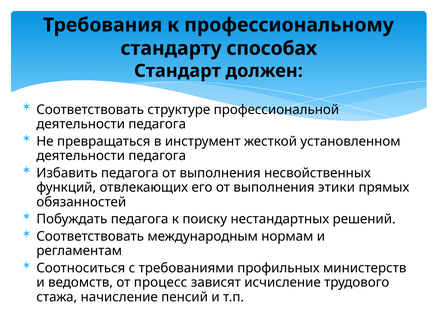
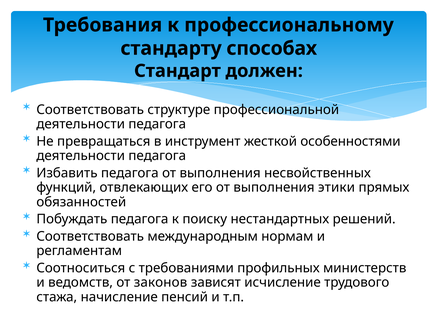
установленном: установленном -> особенностями
процесс: процесс -> законов
